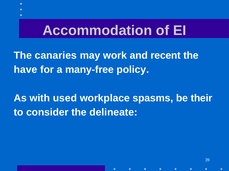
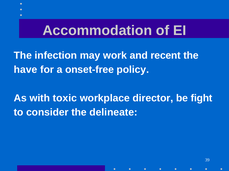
canaries: canaries -> infection
many-free: many-free -> onset-free
used: used -> toxic
spasms: spasms -> director
their: their -> fight
